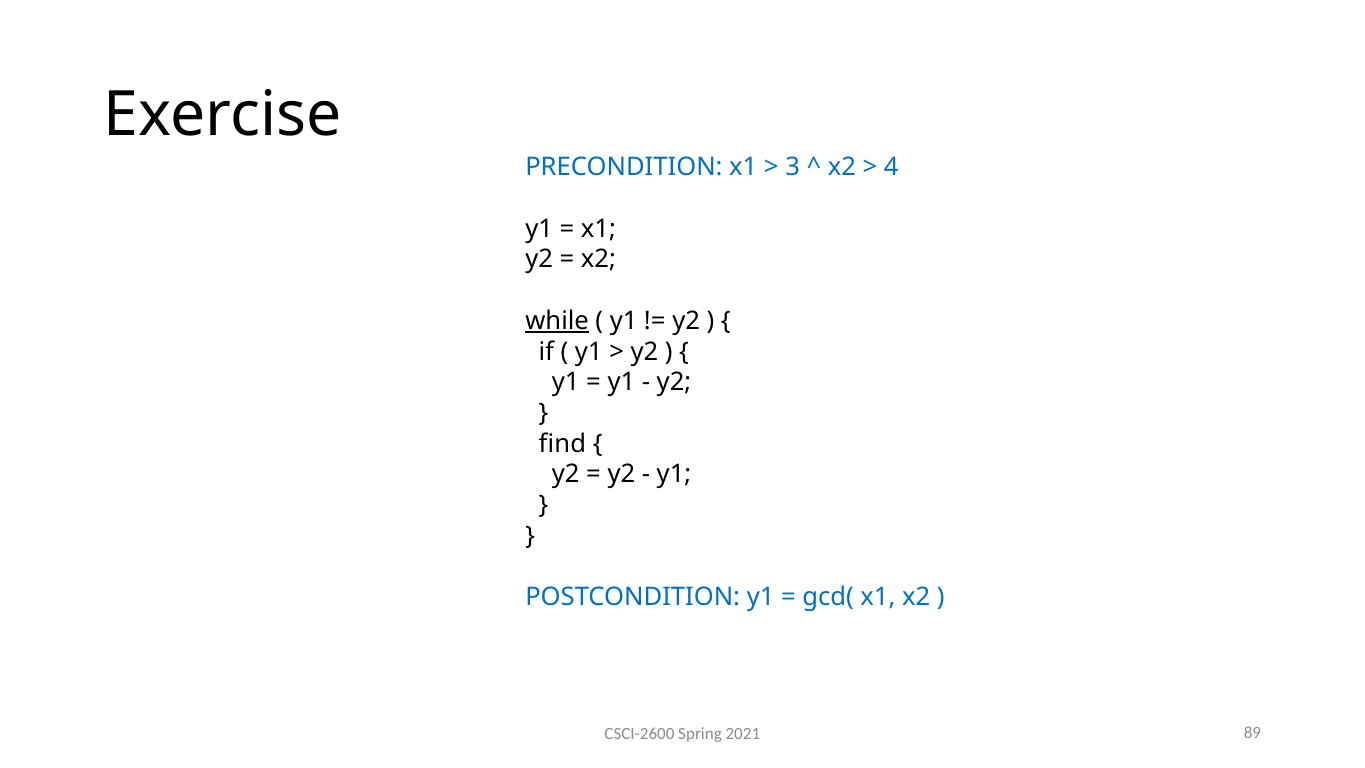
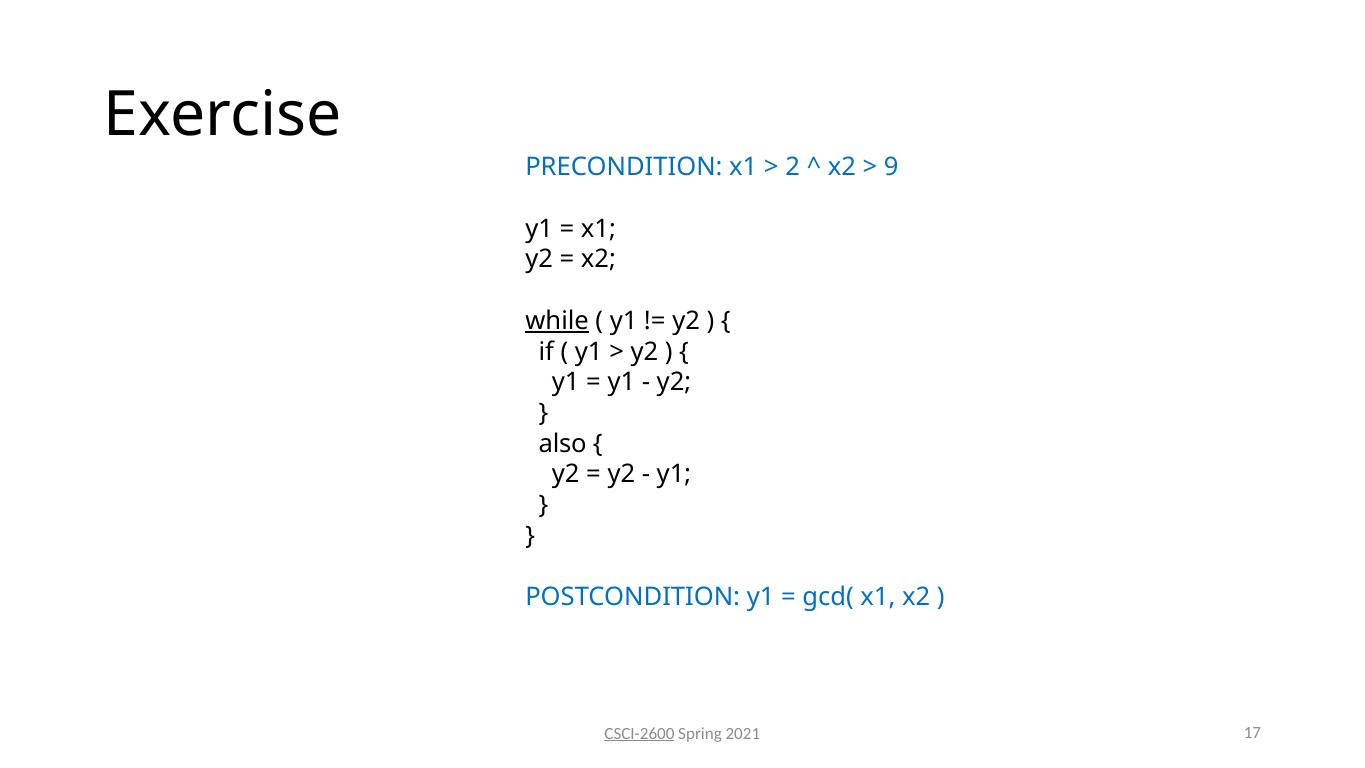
3: 3 -> 2
4: 4 -> 9
find: find -> also
CSCI-2600 underline: none -> present
89: 89 -> 17
